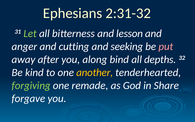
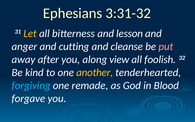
2:31-32: 2:31-32 -> 3:31-32
Let colour: light green -> yellow
seeking: seeking -> cleanse
bind: bind -> view
depths: depths -> foolish
forgiving colour: light green -> light blue
Share: Share -> Blood
